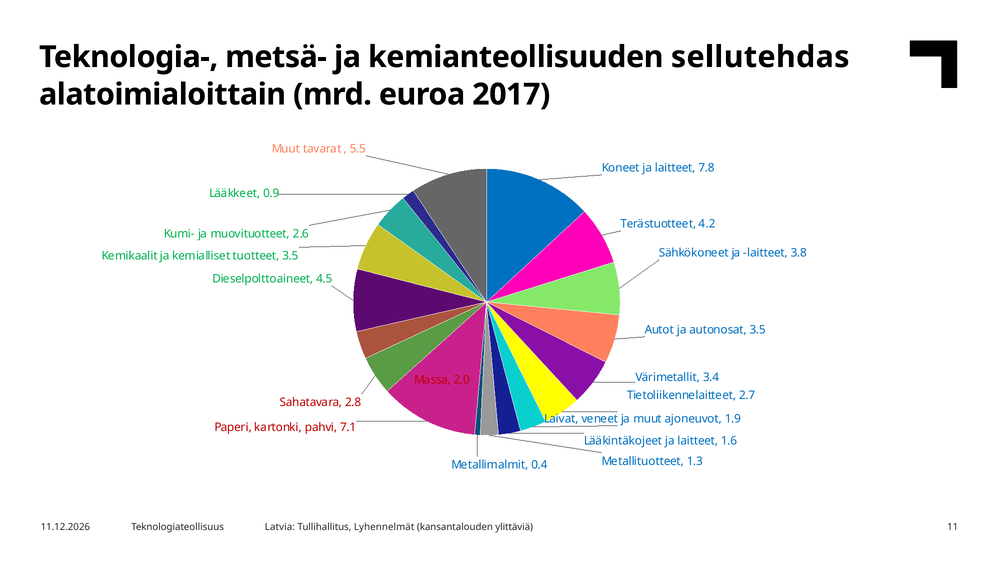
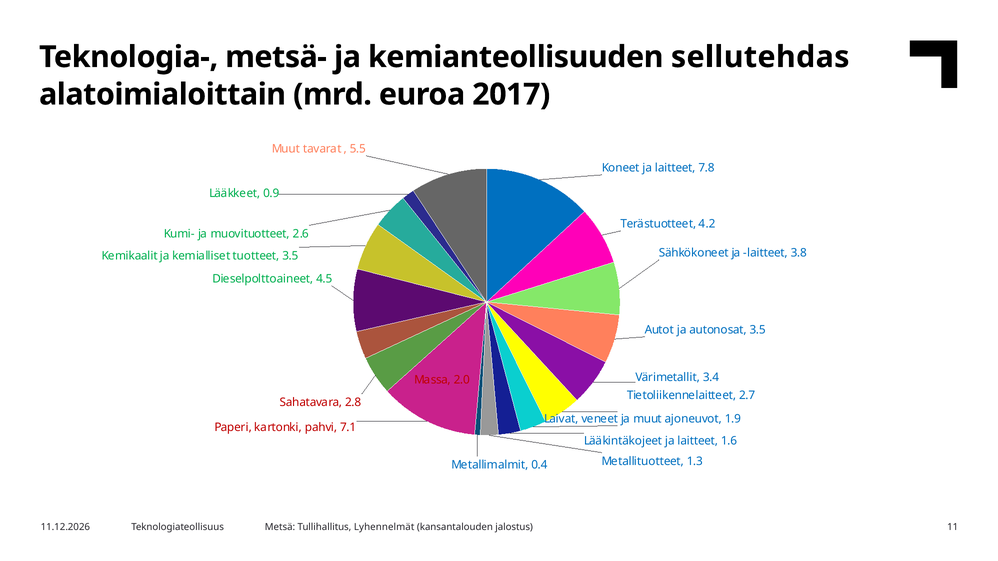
Latvia: Latvia -> Metsä
ylittäviä: ylittäviä -> jalostus
